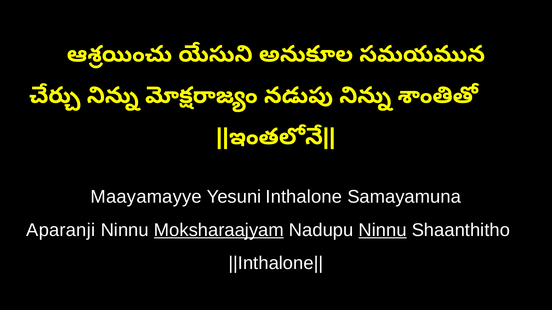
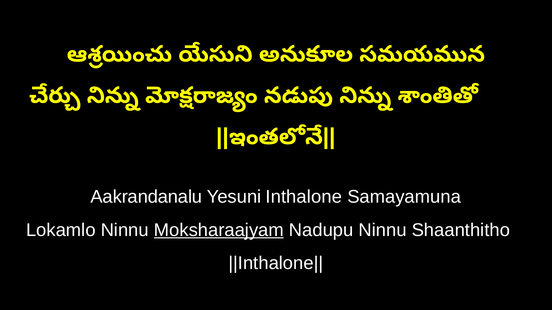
Maayamayye: Maayamayye -> Aakrandanalu
Aparanji: Aparanji -> Lokamlo
Ninnu at (383, 230) underline: present -> none
